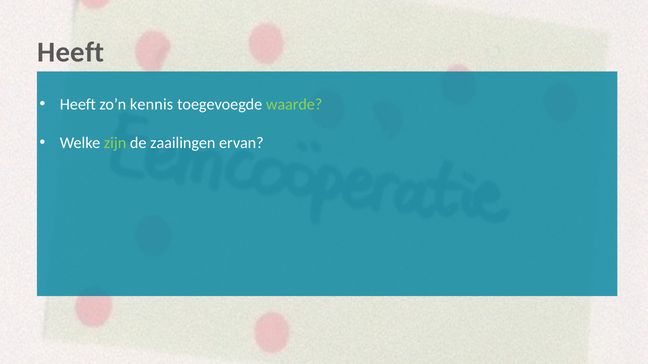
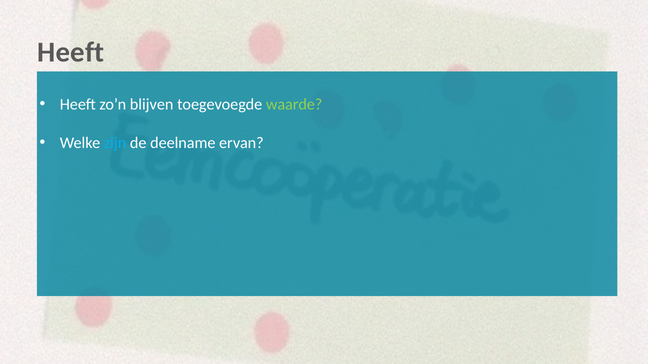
kennis: kennis -> blijven
zijn colour: light green -> light blue
zaailingen: zaailingen -> deelname
